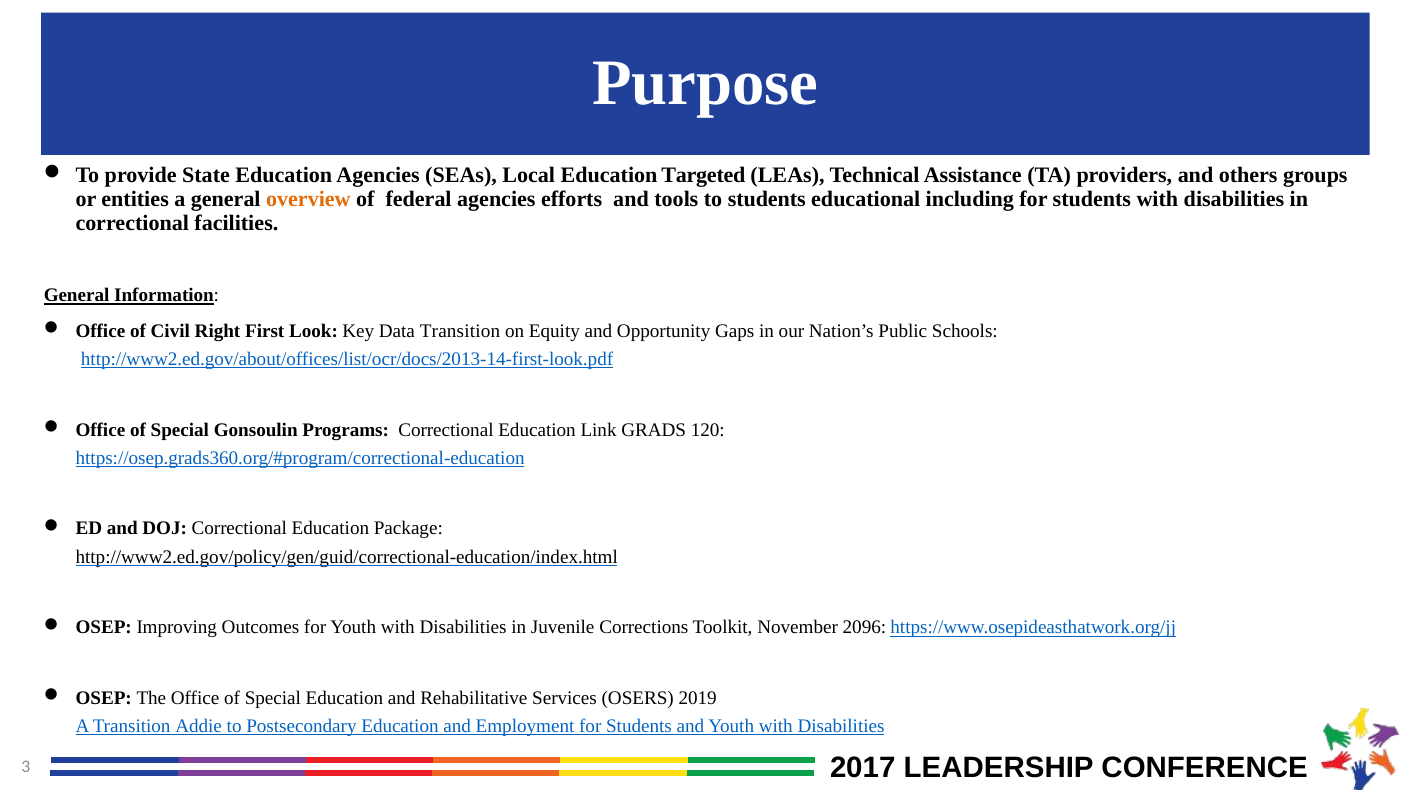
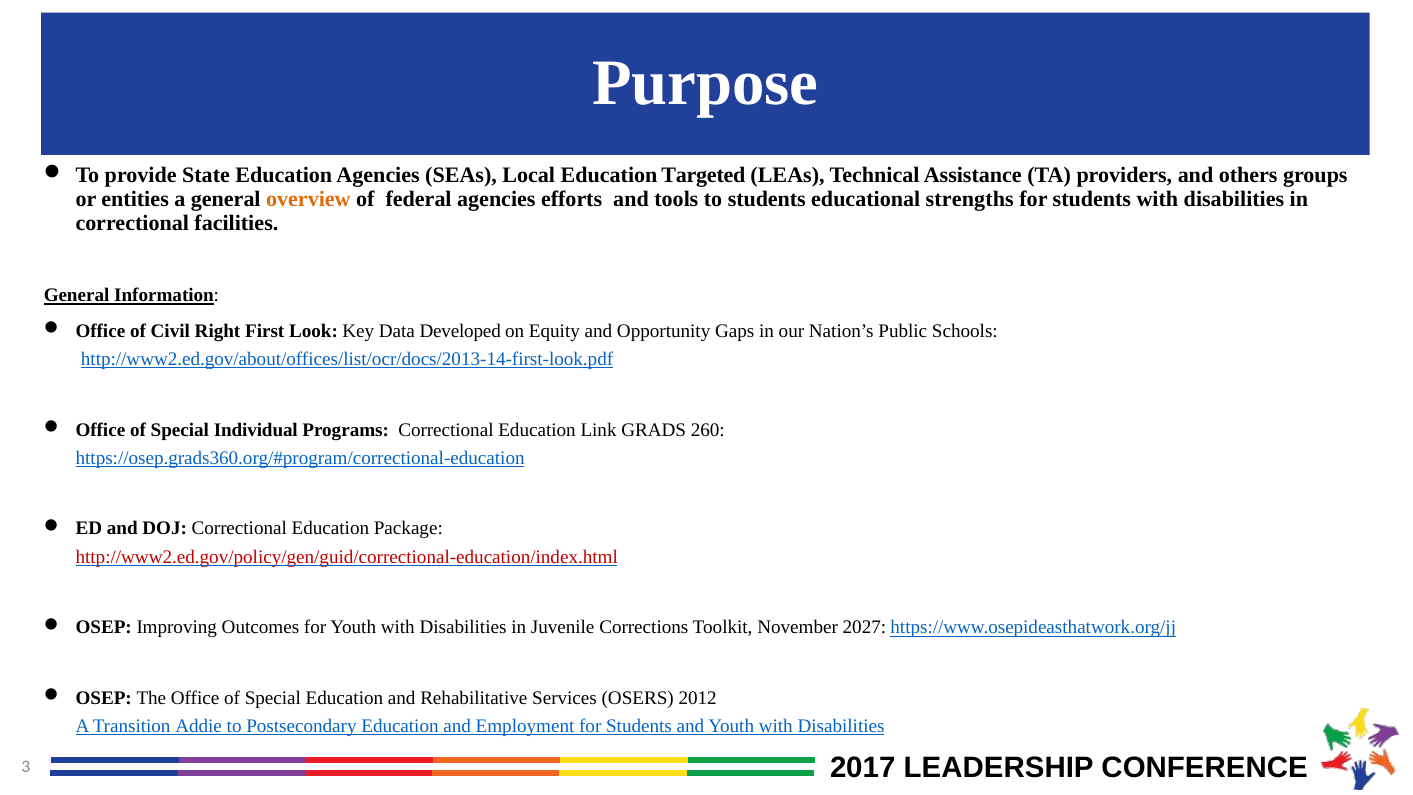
including: including -> strengths
Data Transition: Transition -> Developed
Gonsoulin: Gonsoulin -> Individual
120: 120 -> 260
http://www2.ed.gov/policy/gen/guid/correctional-education/index.html colour: black -> red
2096: 2096 -> 2027
2019: 2019 -> 2012
